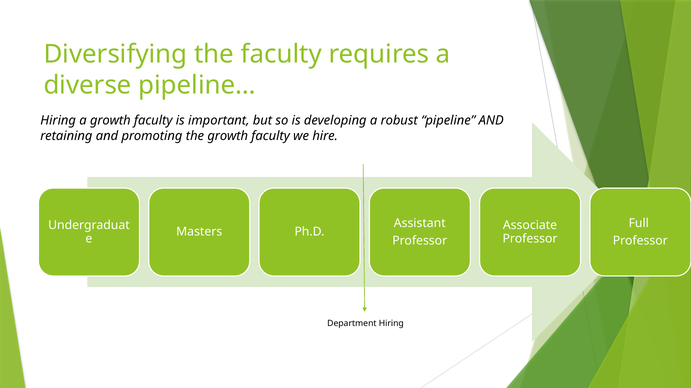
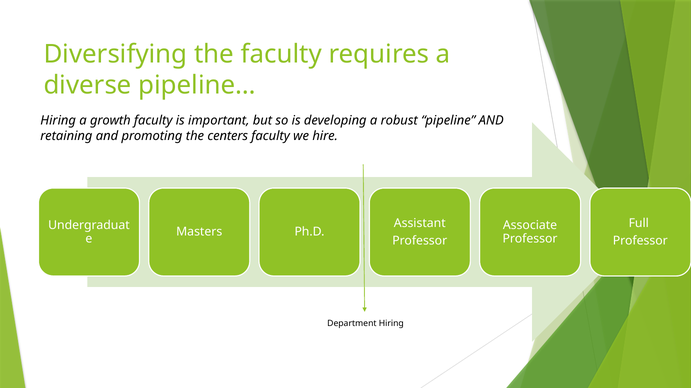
the growth: growth -> centers
